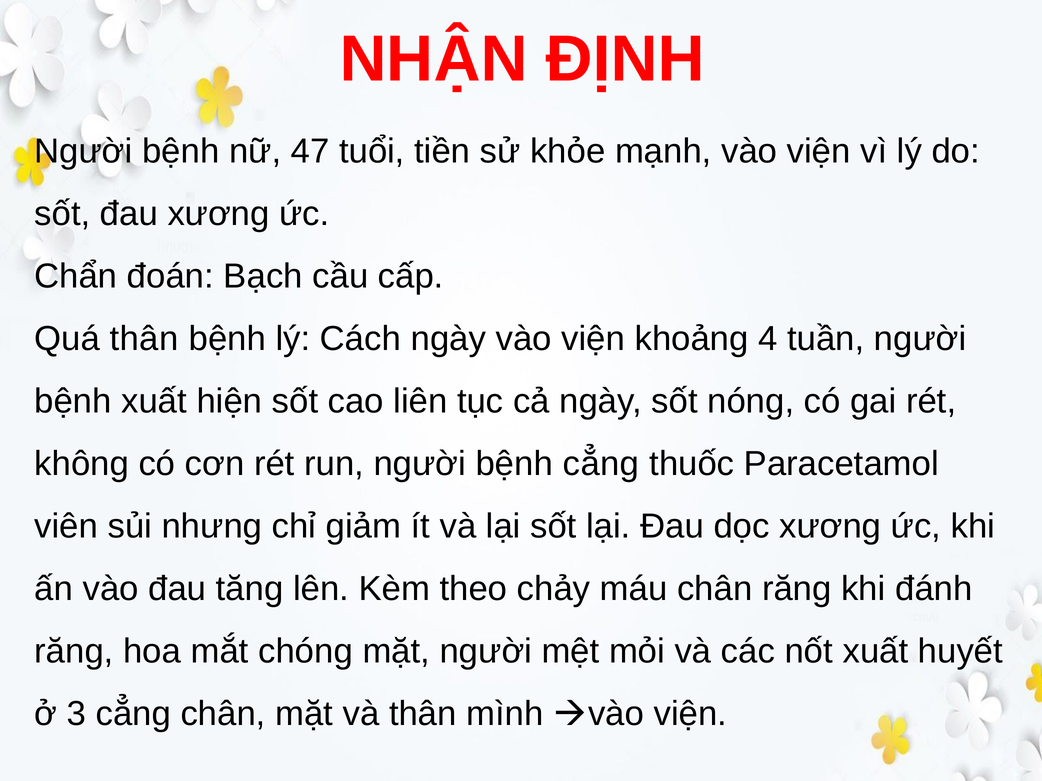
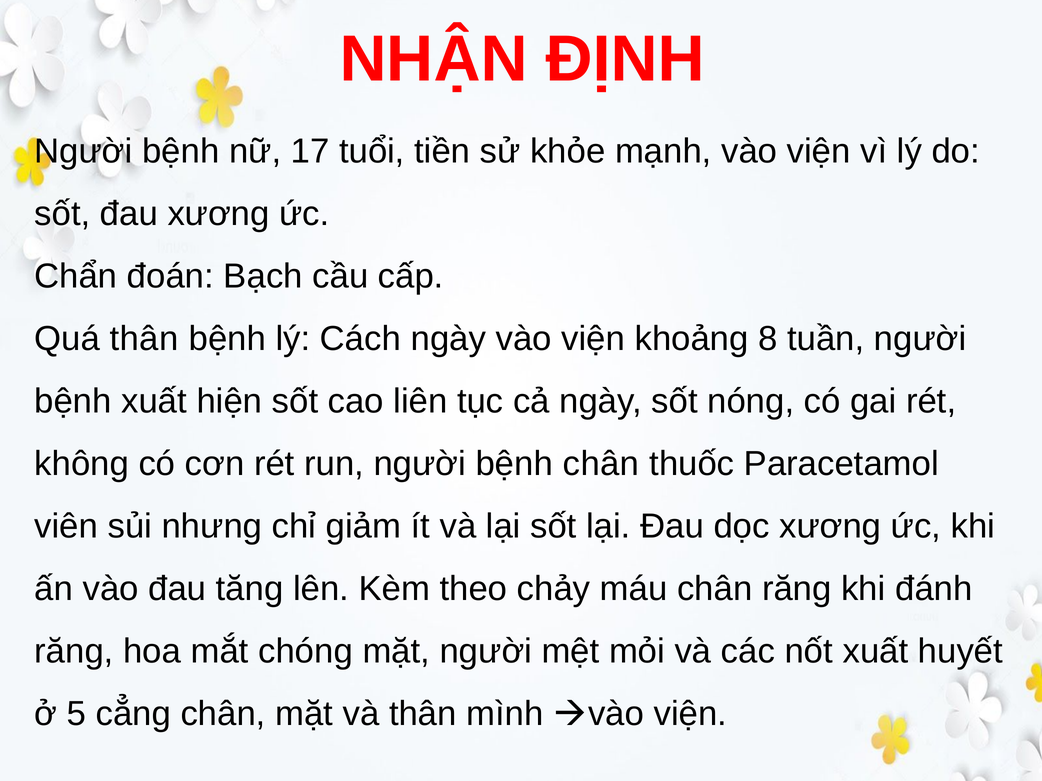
47: 47 -> 17
4: 4 -> 8
bệnh cẳng: cẳng -> chân
3: 3 -> 5
